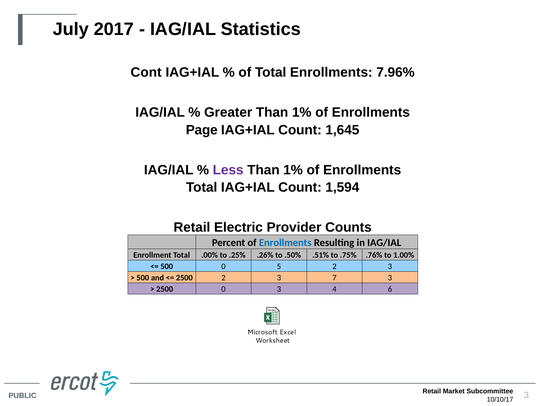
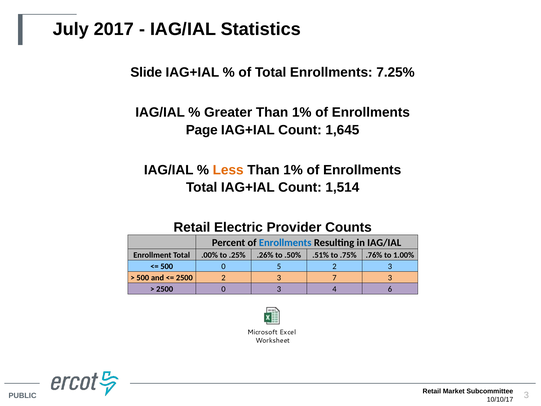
Cont: Cont -> Slide
7.96%: 7.96% -> 7.25%
Less colour: purple -> orange
1,594: 1,594 -> 1,514
